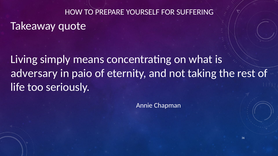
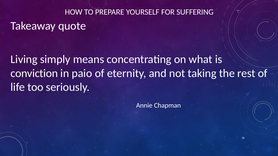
adversary: adversary -> conviction
